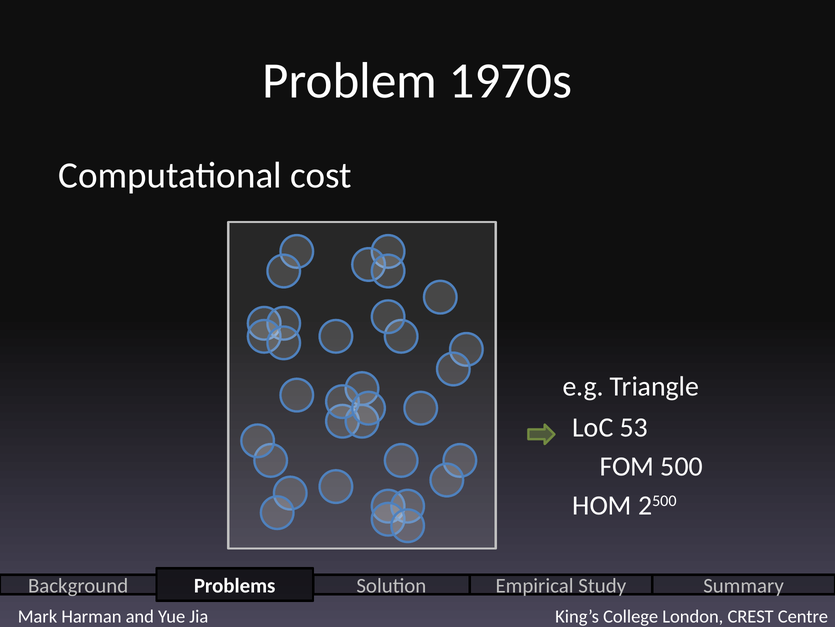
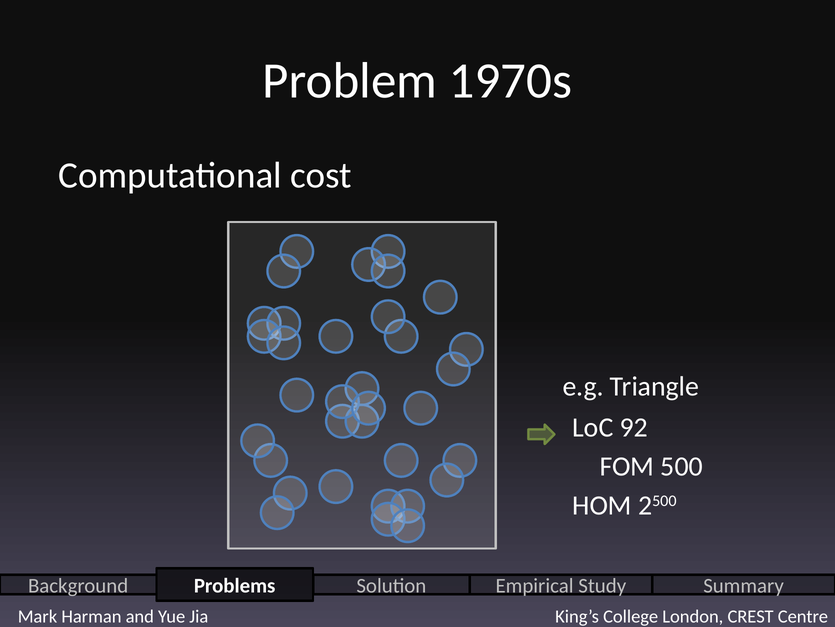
53: 53 -> 92
